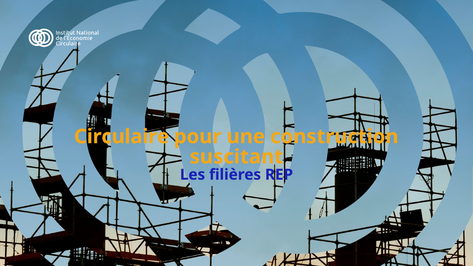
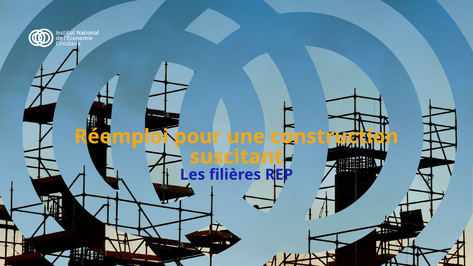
Circulaire: Circulaire -> Réemploi
